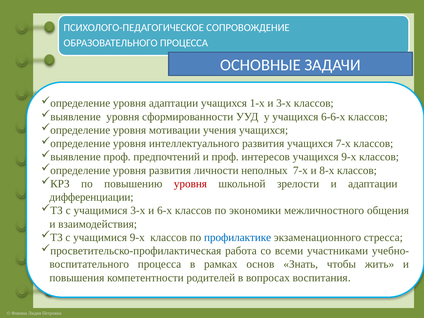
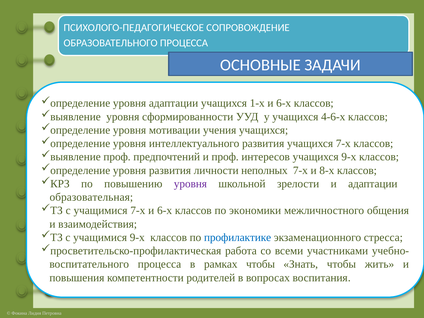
1-х и 3-х: 3-х -> 6-х
6-6-х: 6-6-х -> 4-6-х
уровня at (190, 184) colour: red -> purple
дифференциации: дифференциации -> образовательная
учащимися 3-х: 3-х -> 7-х
рамках основ: основ -> чтобы
